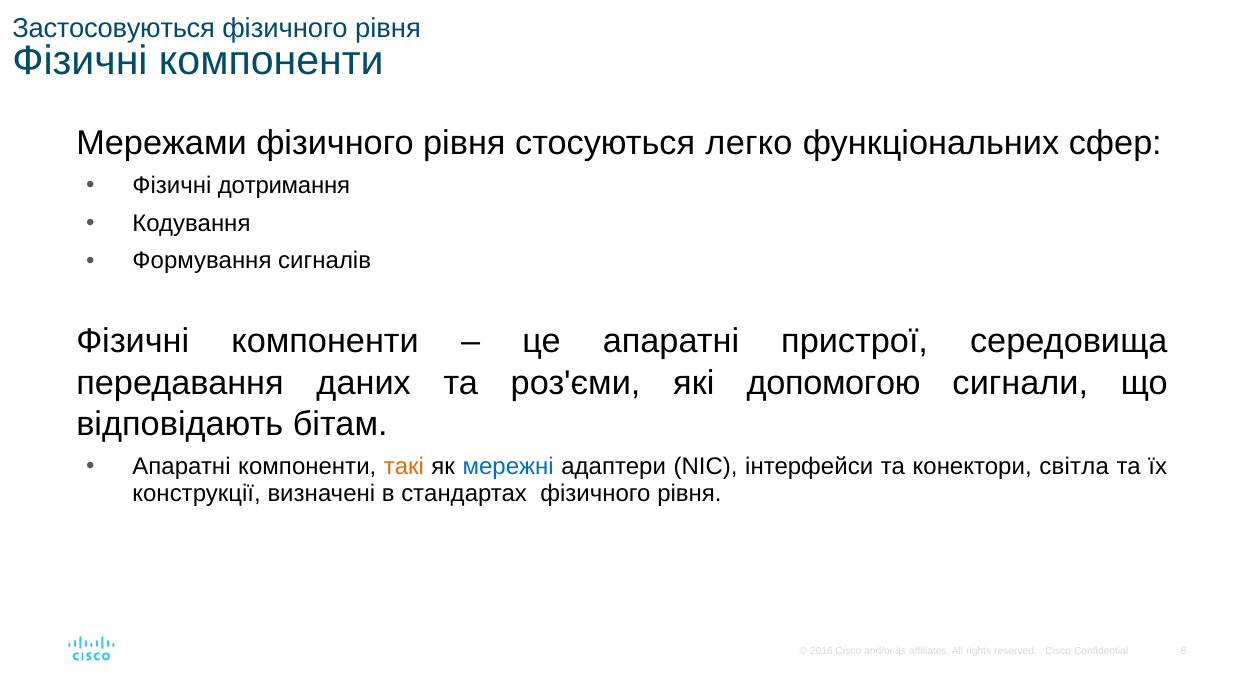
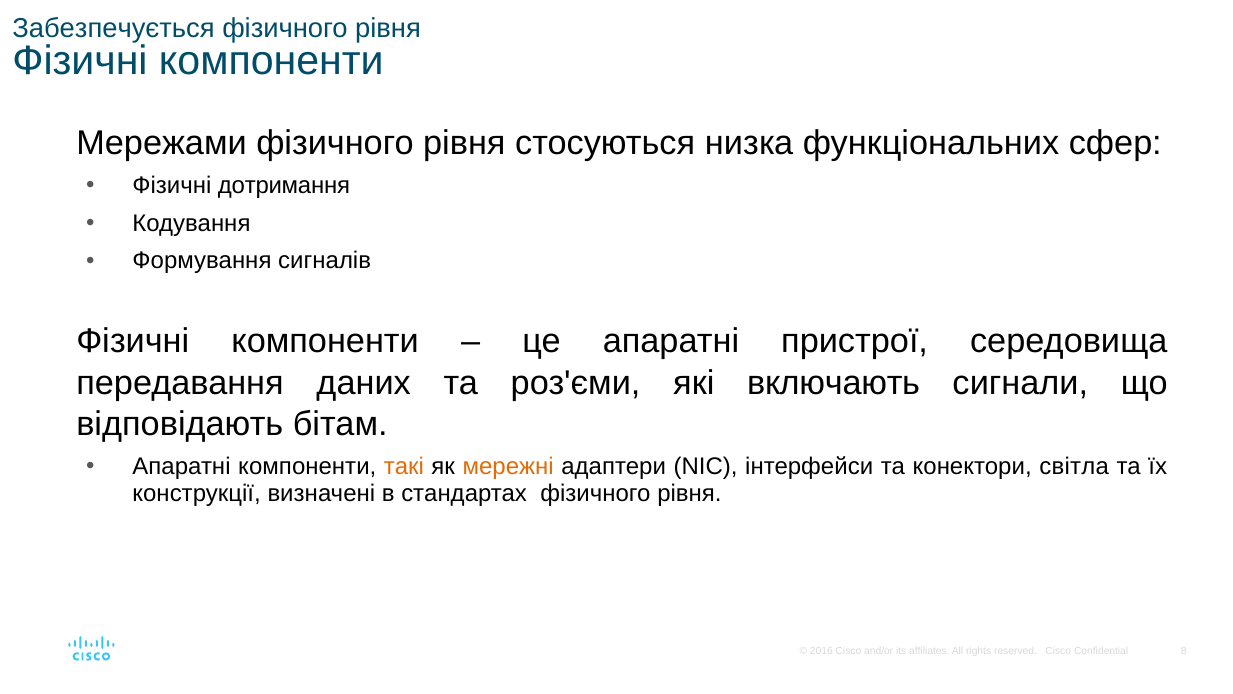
Застосовуються: Застосовуються -> Забезпечується
легко: легко -> низка
допомогою: допомогою -> включають
мережні colour: blue -> orange
